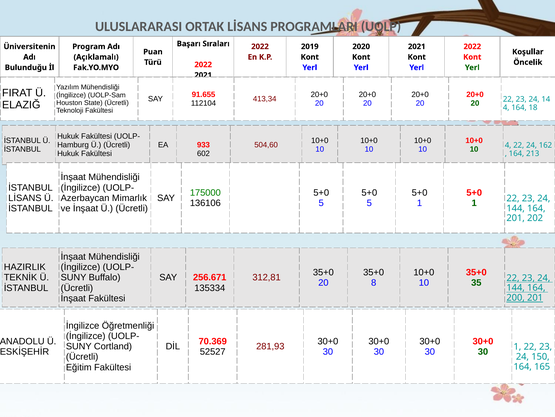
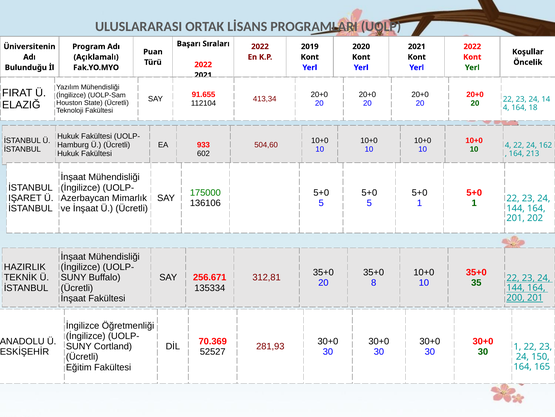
LİSANS at (25, 198): LİSANS -> IŞARET
